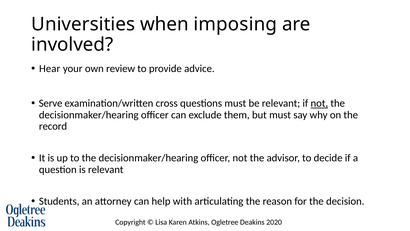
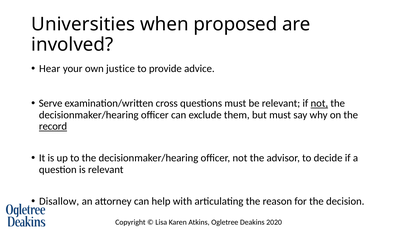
imposing: imposing -> proposed
review: review -> justice
record underline: none -> present
Students: Students -> Disallow
